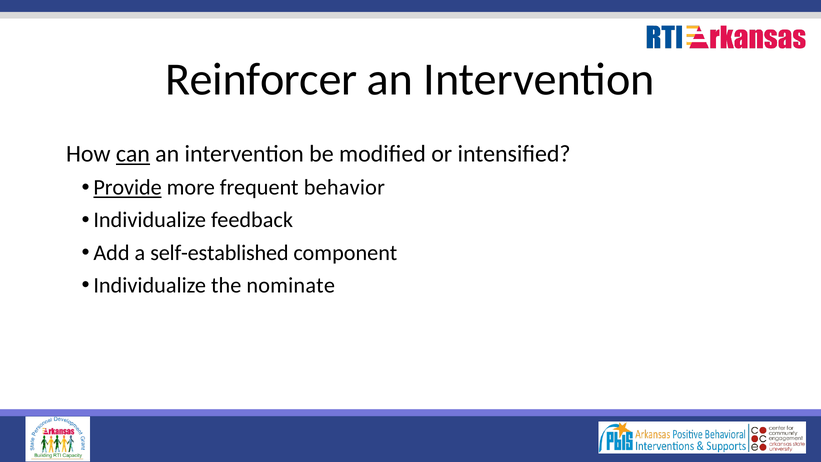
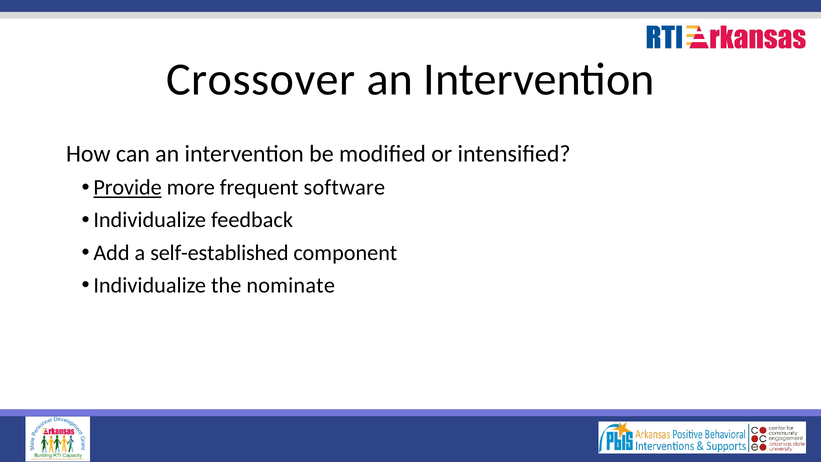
Reinforcer: Reinforcer -> Crossover
can underline: present -> none
behavior: behavior -> software
